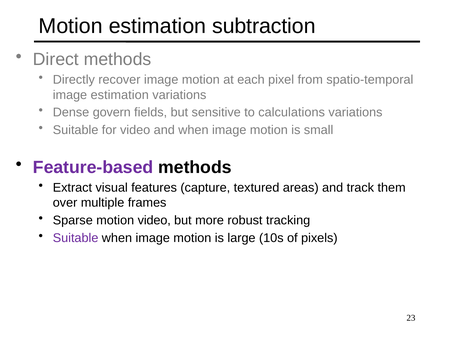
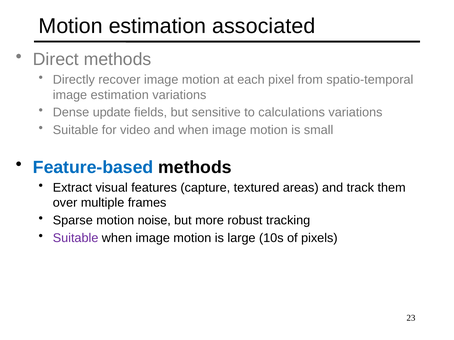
subtraction: subtraction -> associated
govern: govern -> update
Feature-based colour: purple -> blue
motion video: video -> noise
